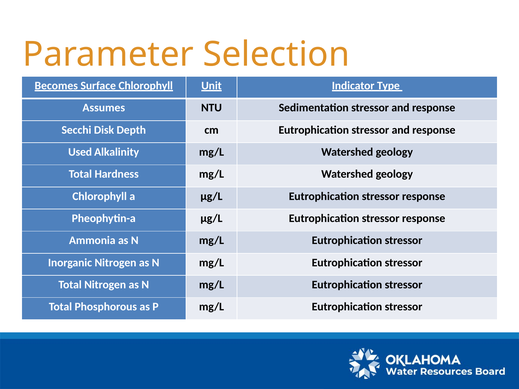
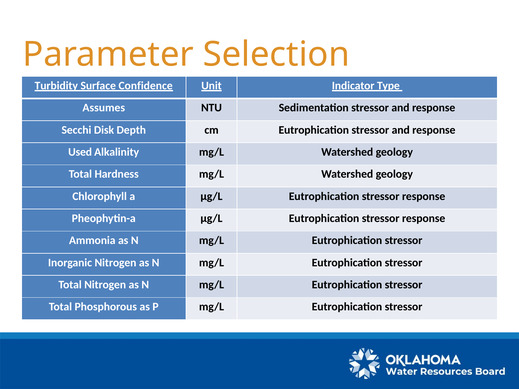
Becomes: Becomes -> Turbidity
Surface Chlorophyll: Chlorophyll -> Confidence
